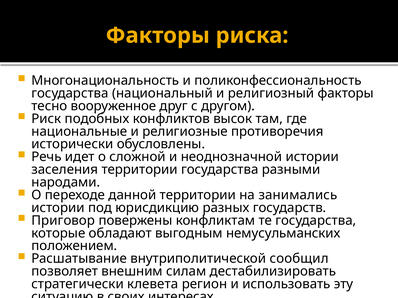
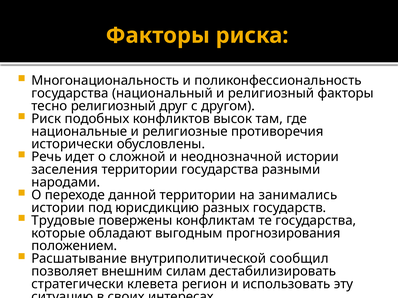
тесно вооруженное: вооруженное -> религиозный
Приговор: Приговор -> Трудовые
немусульманских: немусульманских -> прогнозирования
